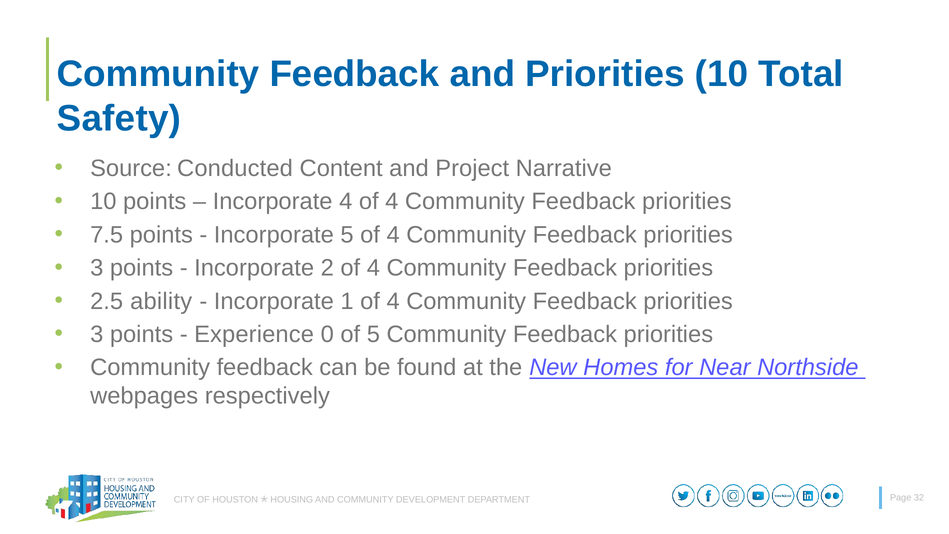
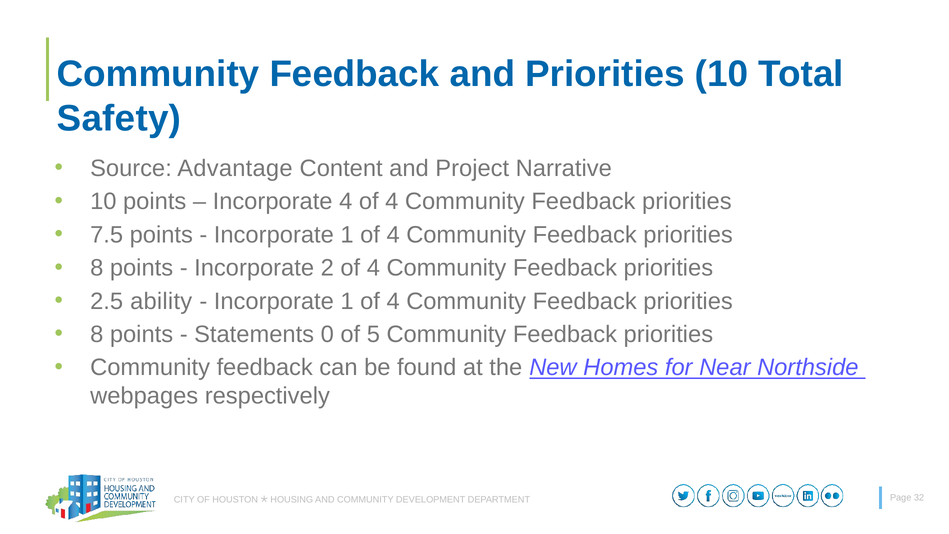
Conducted: Conducted -> Advantage
5 at (347, 235): 5 -> 1
3 at (97, 268): 3 -> 8
3 at (97, 334): 3 -> 8
Experience: Experience -> Statements
